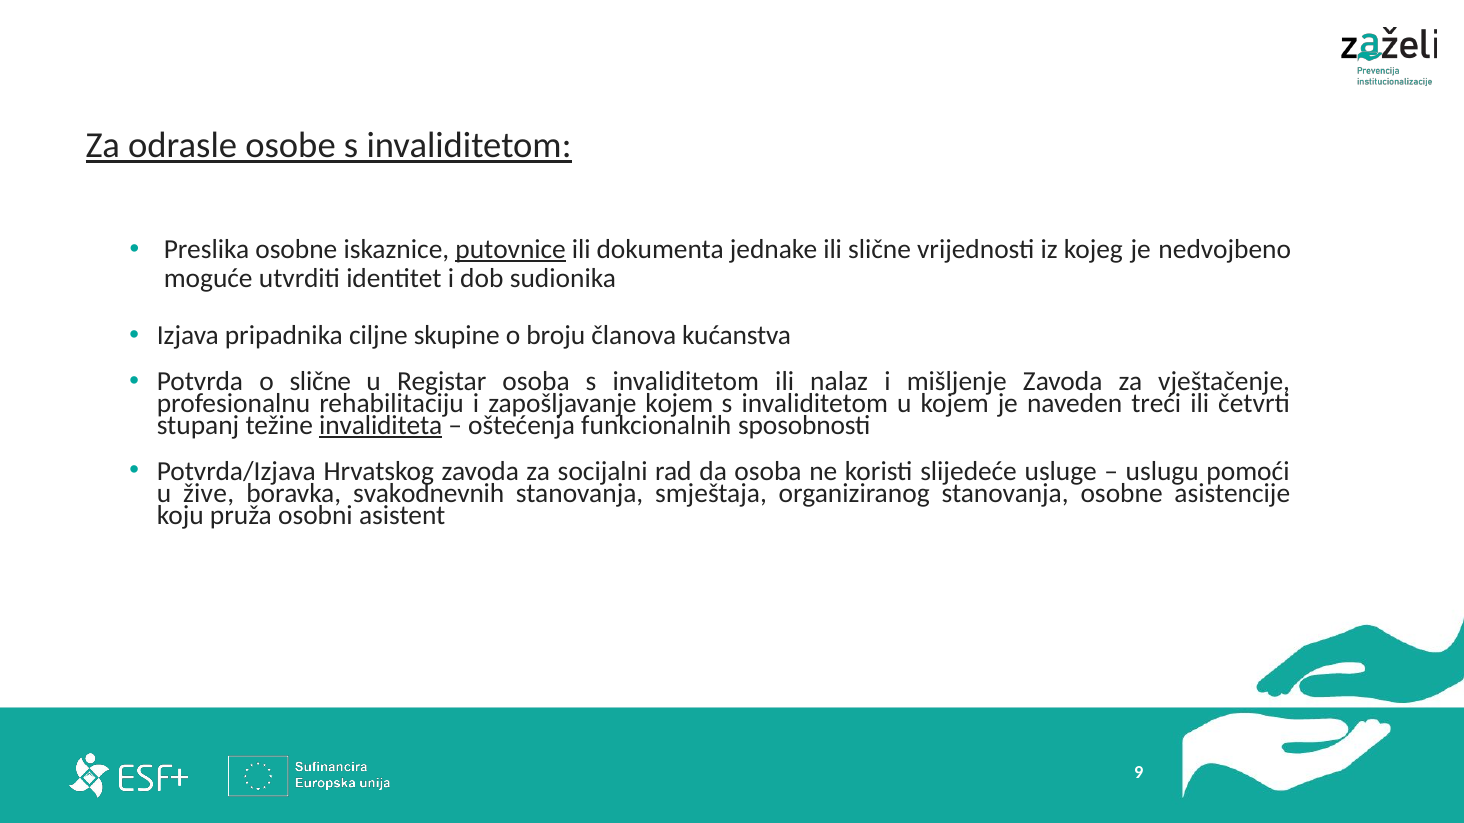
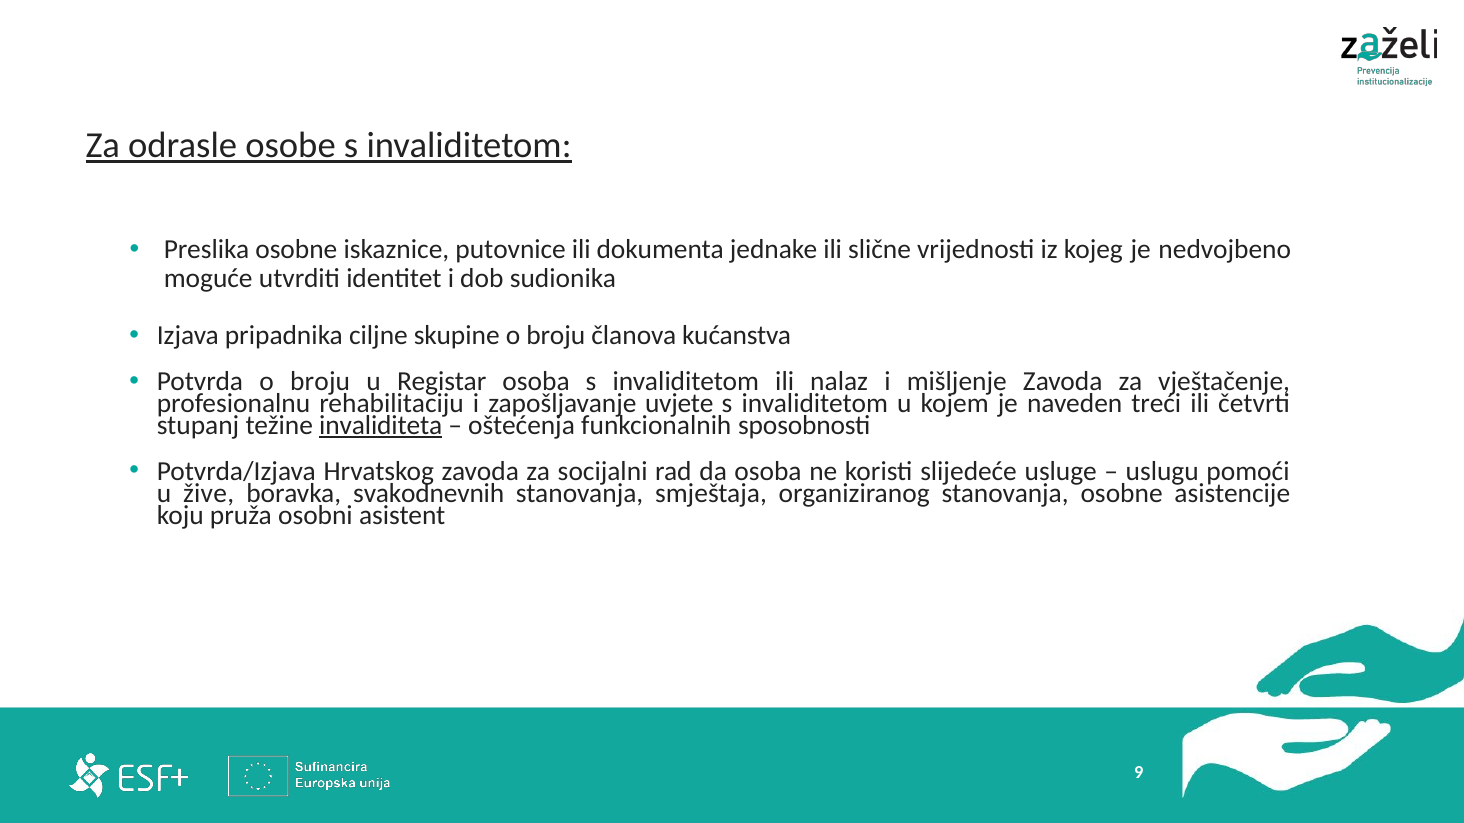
putovnice underline: present -> none
Potvrda o slične: slične -> broju
zapošljavanje kojem: kojem -> uvjete
